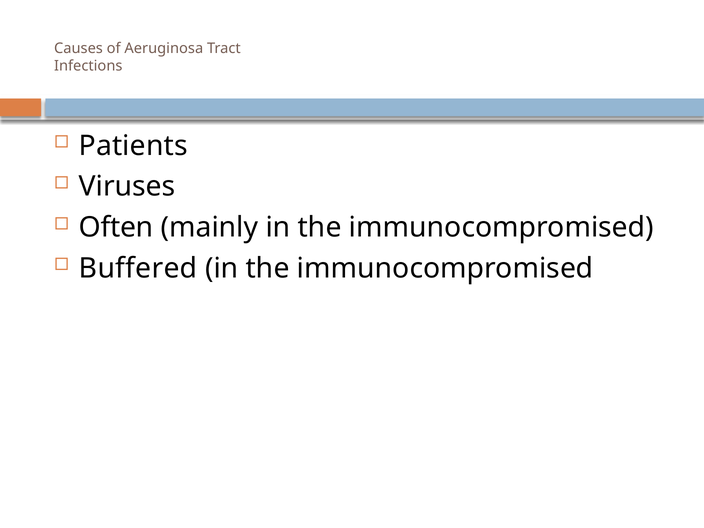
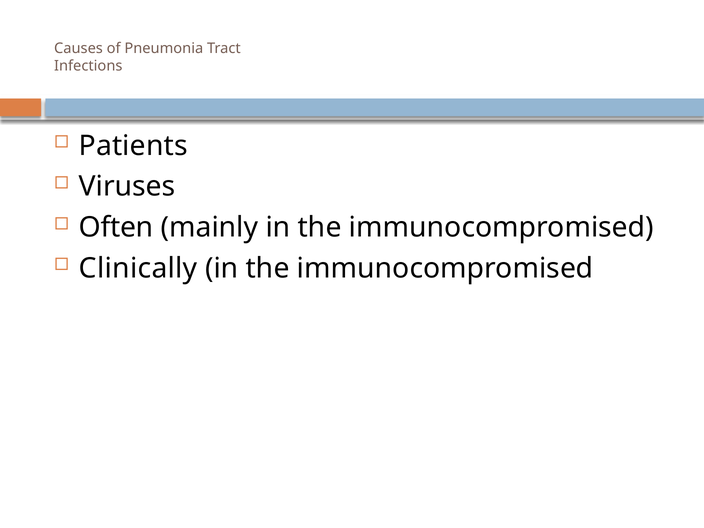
Aeruginosa: Aeruginosa -> Pneumonia
Buffered: Buffered -> Clinically
